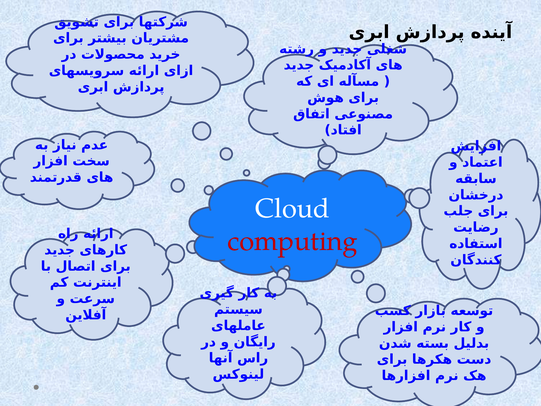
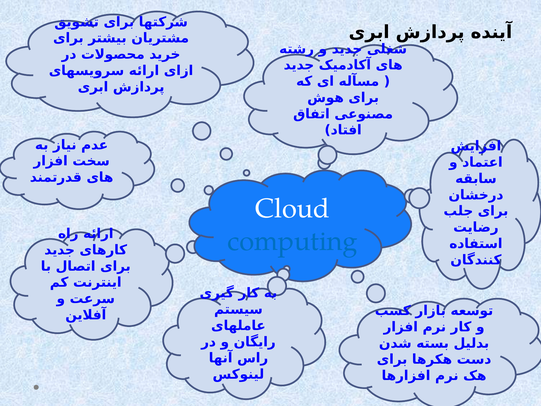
computing colour: red -> blue
